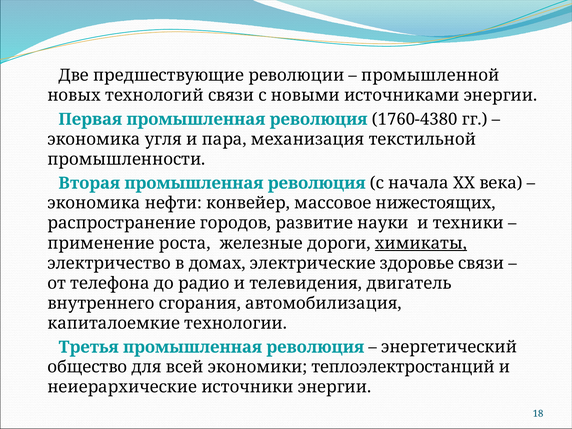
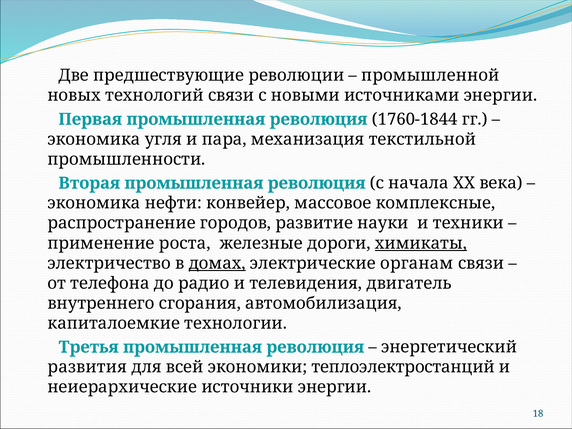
1760-4380: 1760-4380 -> 1760-1844
нижестоящих: нижестоящих -> комплексные
домах underline: none -> present
здоровье: здоровье -> органам
общество: общество -> развития
